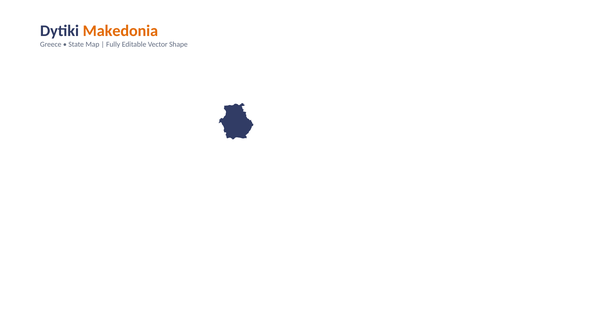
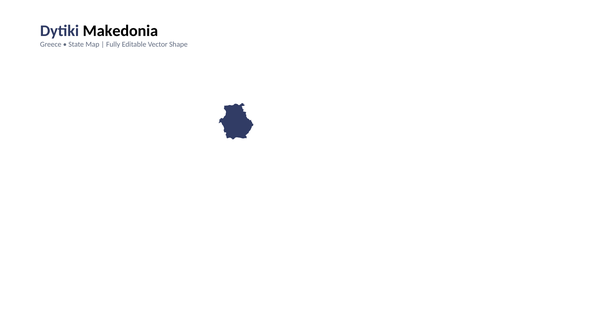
Makedonia colour: orange -> black
